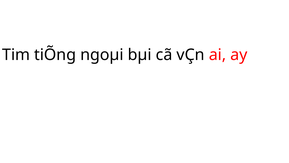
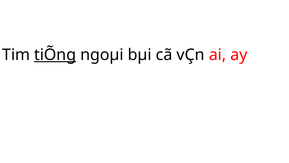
tiÕng underline: none -> present
